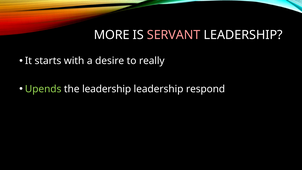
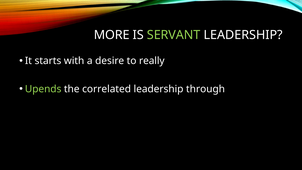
SERVANT colour: pink -> light green
the leadership: leadership -> correlated
respond: respond -> through
